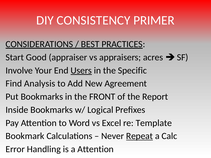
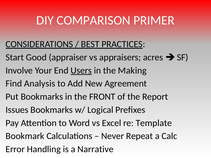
CONSISTENCY: CONSISTENCY -> COMPARISON
Specific: Specific -> Making
Inside: Inside -> Issues
Repeat underline: present -> none
a Attention: Attention -> Narrative
